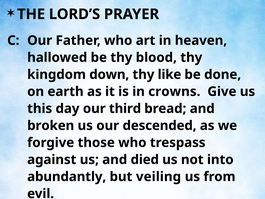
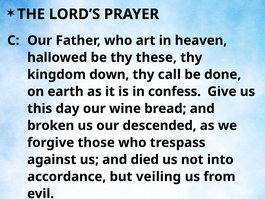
blood: blood -> these
like: like -> call
crowns: crowns -> confess
third: third -> wine
abundantly: abundantly -> accordance
